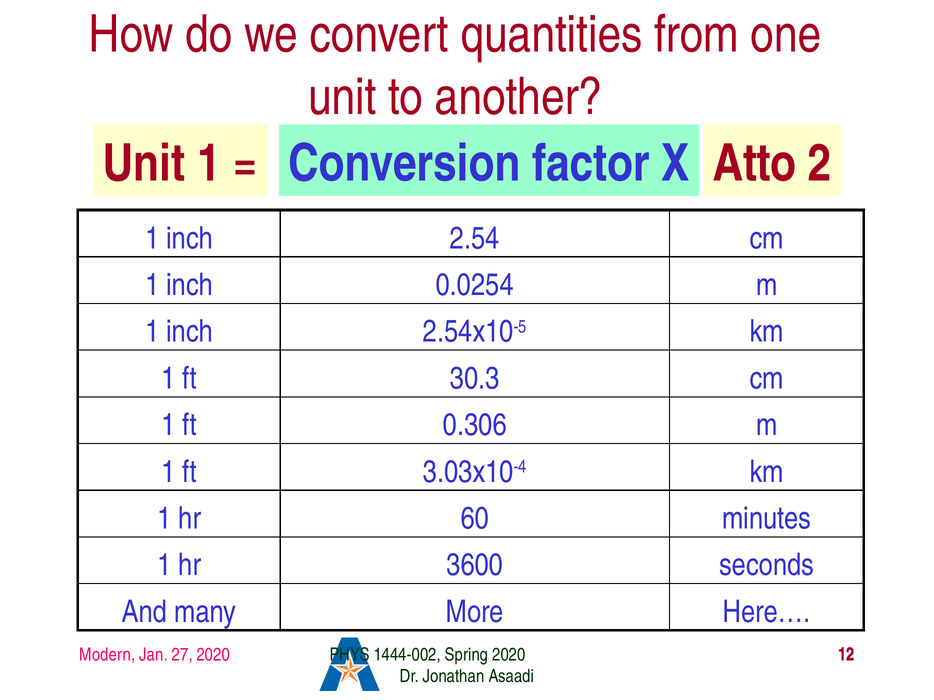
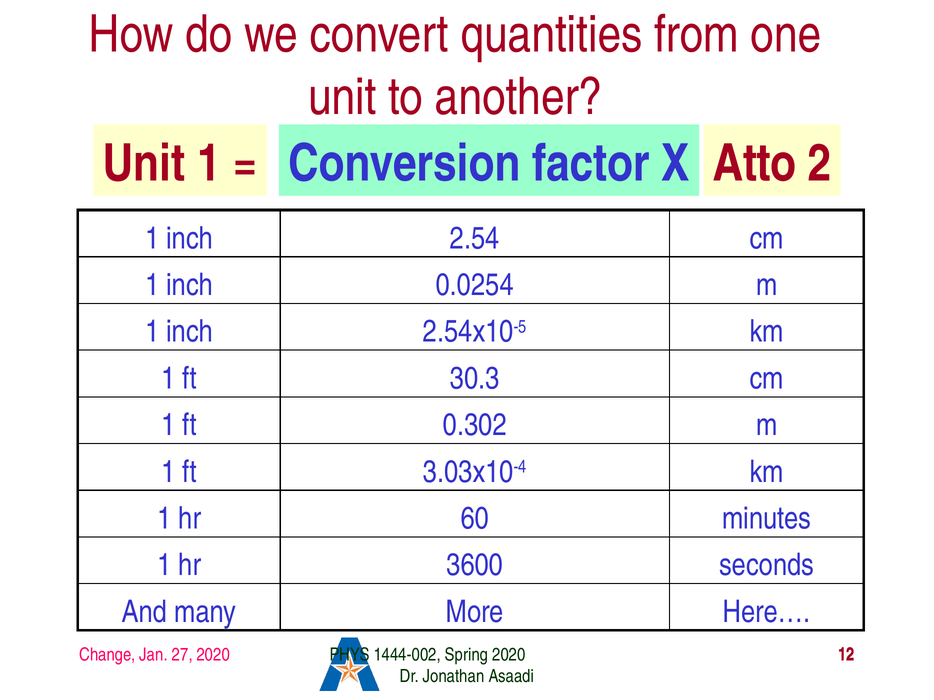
0.306: 0.306 -> 0.302
Modern: Modern -> Change
